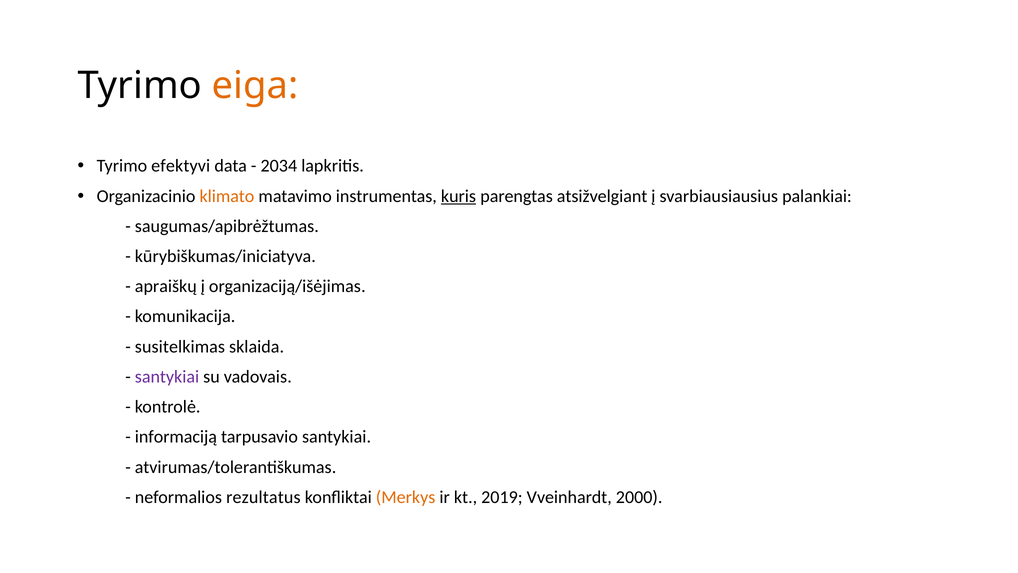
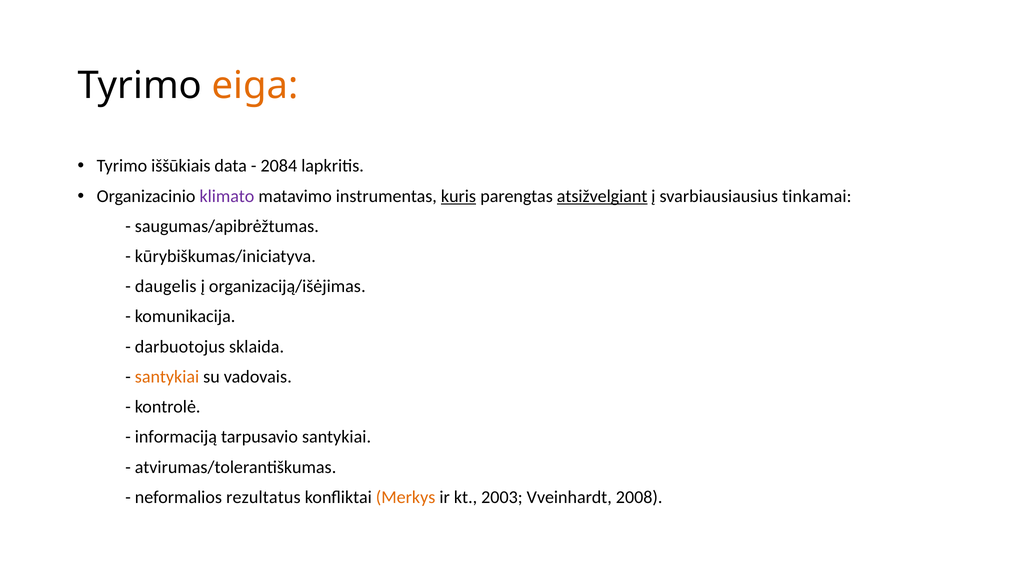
efektyvi: efektyvi -> iššūkiais
2034: 2034 -> 2084
klimato colour: orange -> purple
atsižvelgiant underline: none -> present
palankiai: palankiai -> tinkamai
apraiškų: apraiškų -> daugelis
susitelkimas: susitelkimas -> darbuotojus
santykiai at (167, 376) colour: purple -> orange
2019: 2019 -> 2003
2000: 2000 -> 2008
